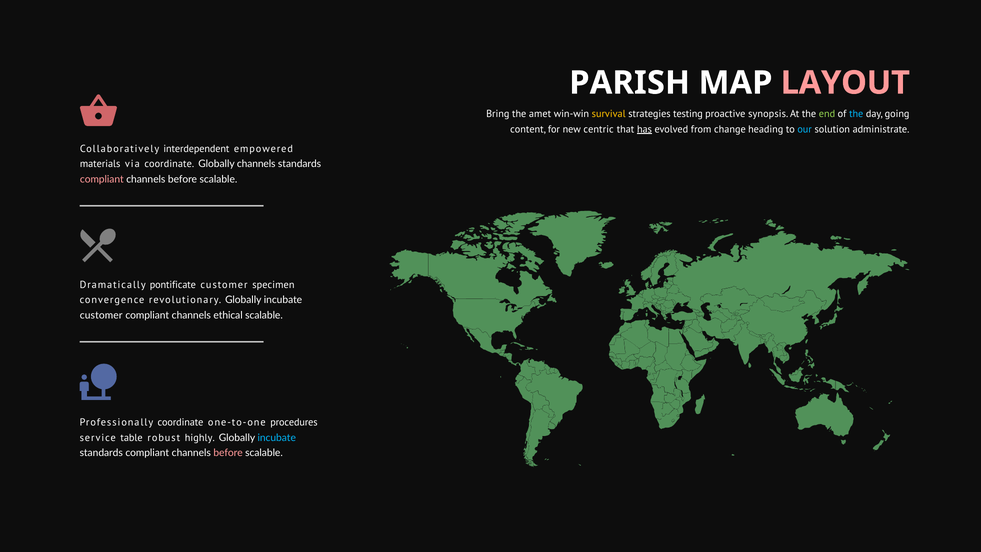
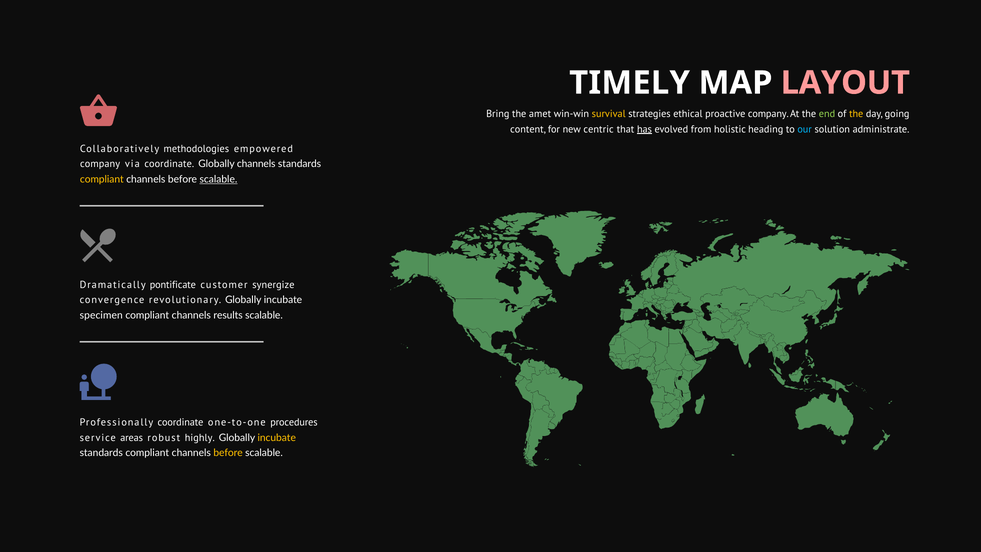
PARISH: PARISH -> TIMELY
testing: testing -> ethical
proactive synopsis: synopsis -> company
the at (856, 114) colour: light blue -> yellow
change: change -> holistic
interdependent: interdependent -> methodologies
materials at (100, 164): materials -> company
compliant at (102, 179) colour: pink -> yellow
scalable at (218, 179) underline: none -> present
specimen: specimen -> synergize
customer at (101, 315): customer -> specimen
ethical: ethical -> results
table: table -> areas
incubate at (277, 438) colour: light blue -> yellow
before at (228, 453) colour: pink -> yellow
